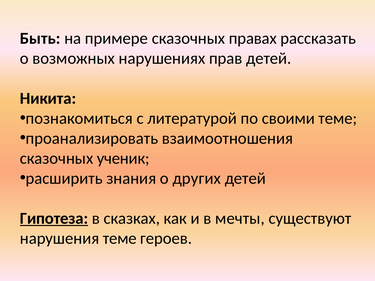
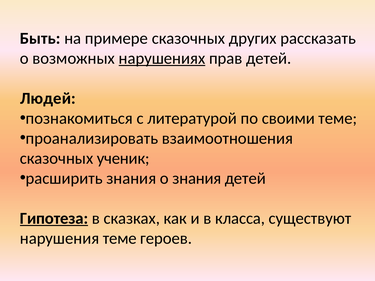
правах: правах -> других
нарушениях underline: none -> present
Никита: Никита -> Людей
о других: других -> знания
мечты: мечты -> класса
